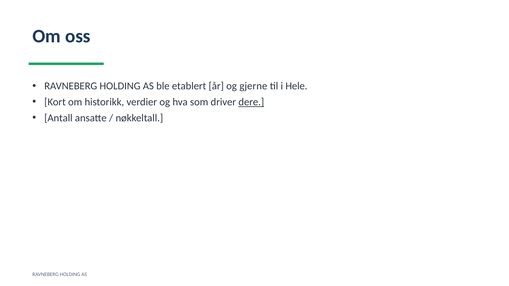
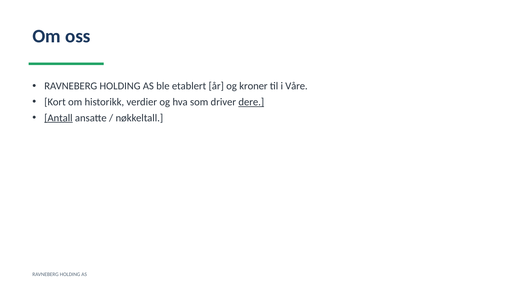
gjerne: gjerne -> kroner
Hele: Hele -> Våre
Antall underline: none -> present
